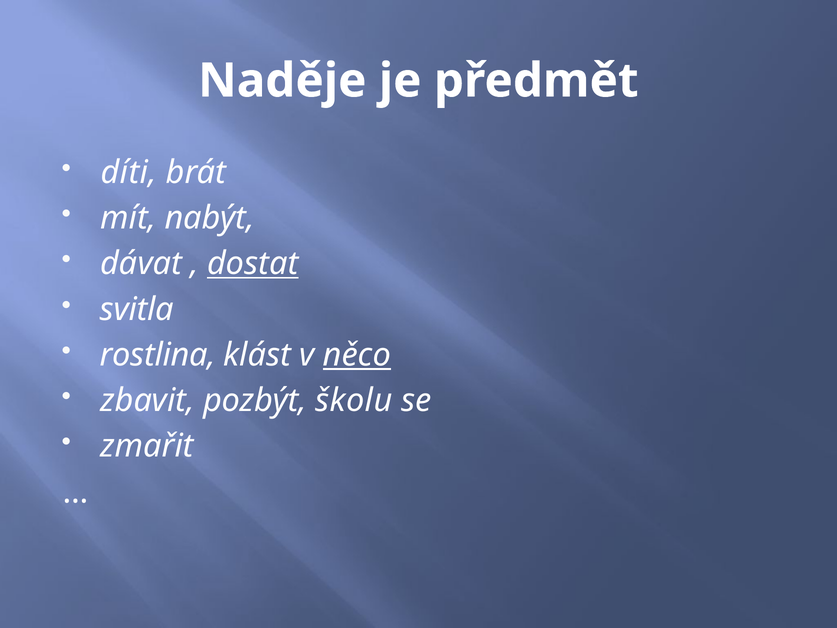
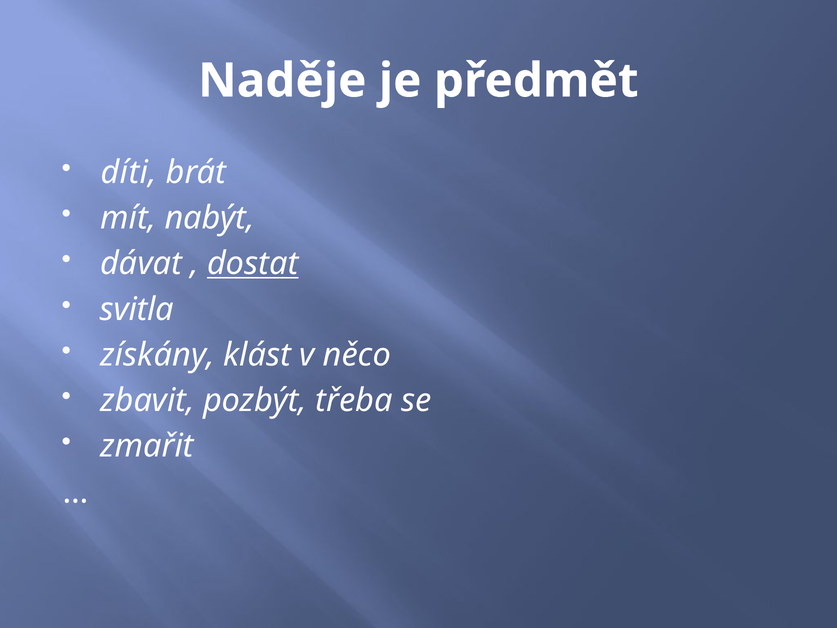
rostlina: rostlina -> získány
něco underline: present -> none
školu: školu -> třeba
